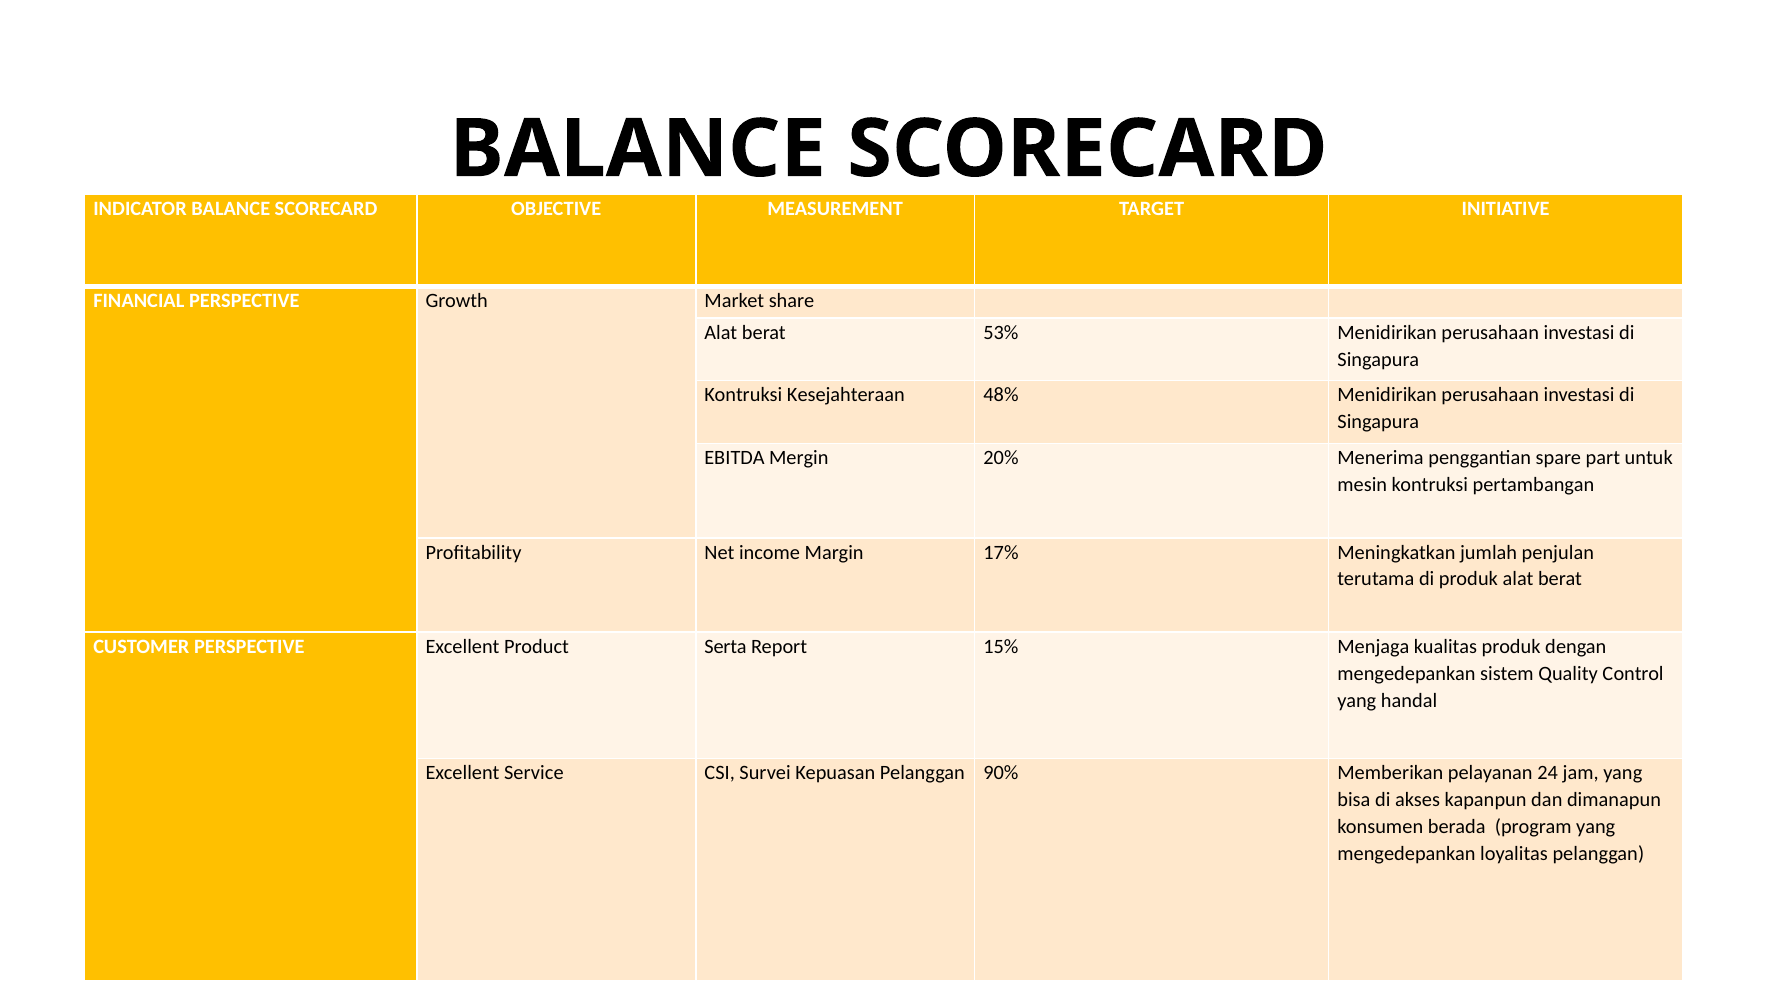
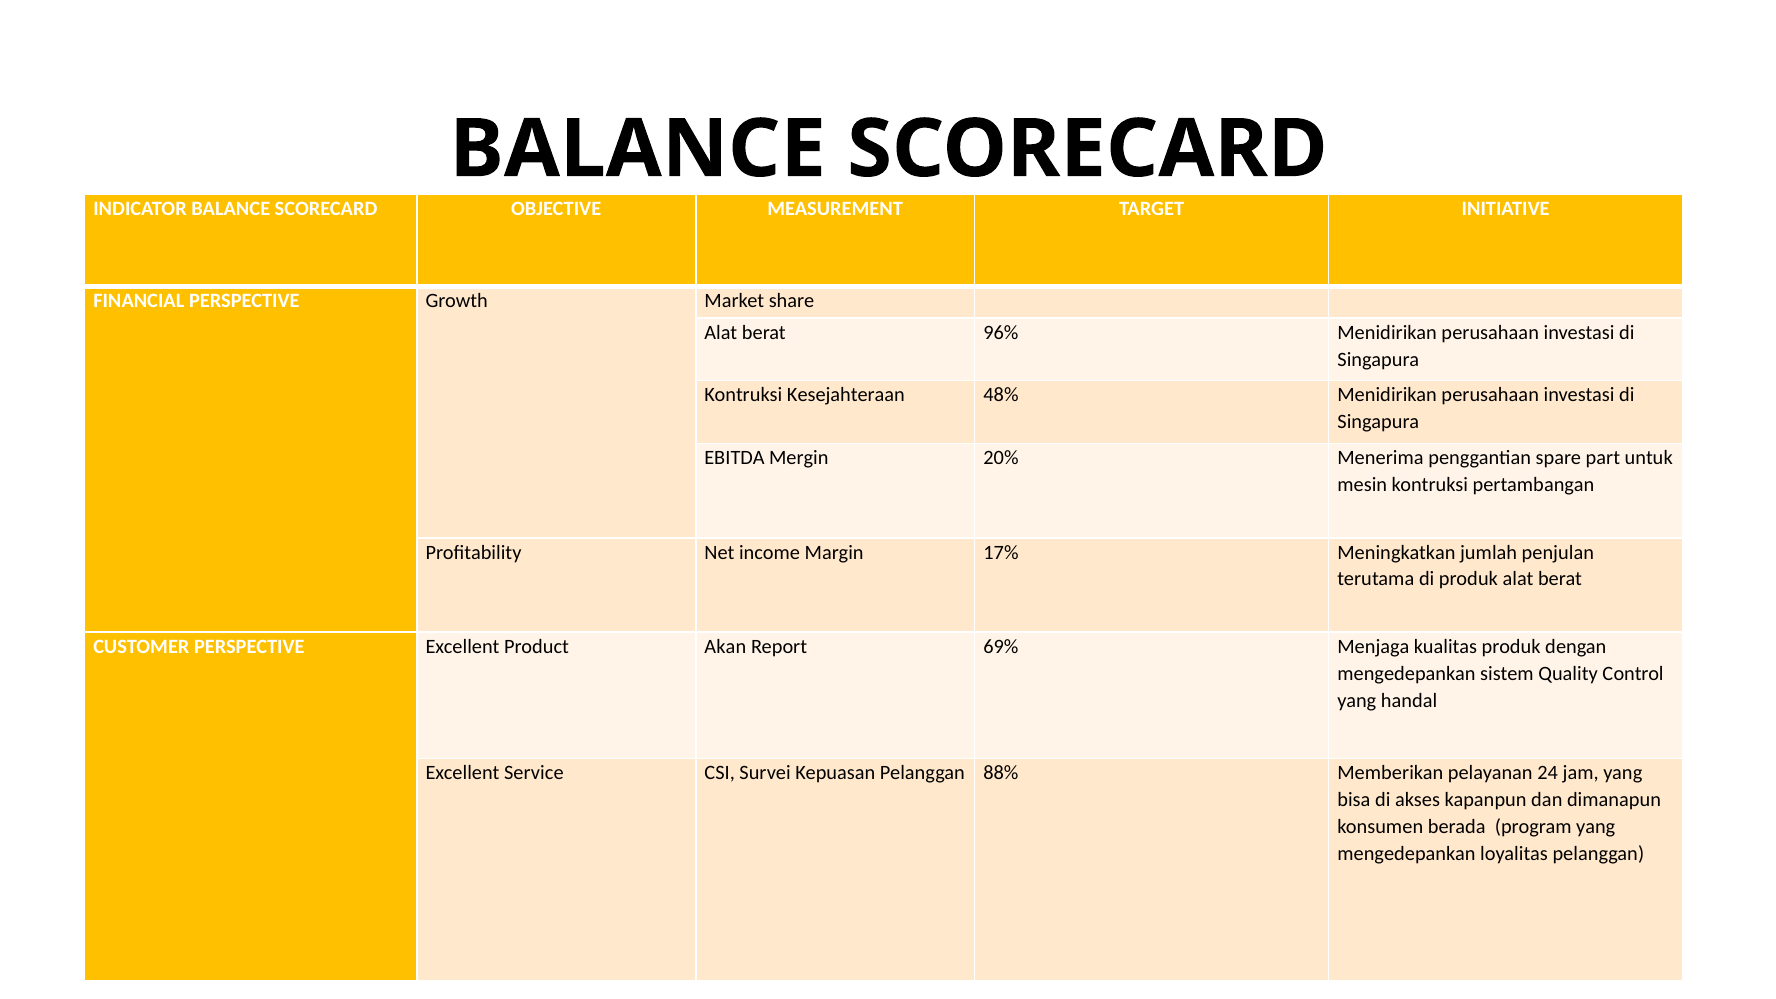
53%: 53% -> 96%
Serta: Serta -> Akan
15%: 15% -> 69%
90%: 90% -> 88%
